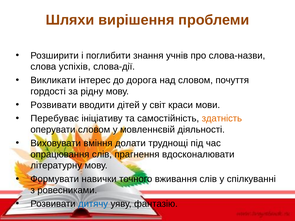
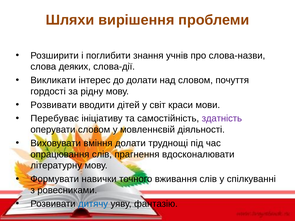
успіхів: успіхів -> деяких
до дорога: дорога -> долати
здатність colour: orange -> purple
